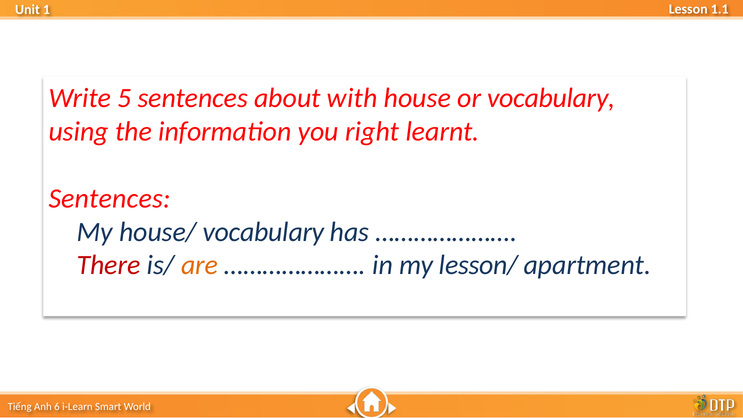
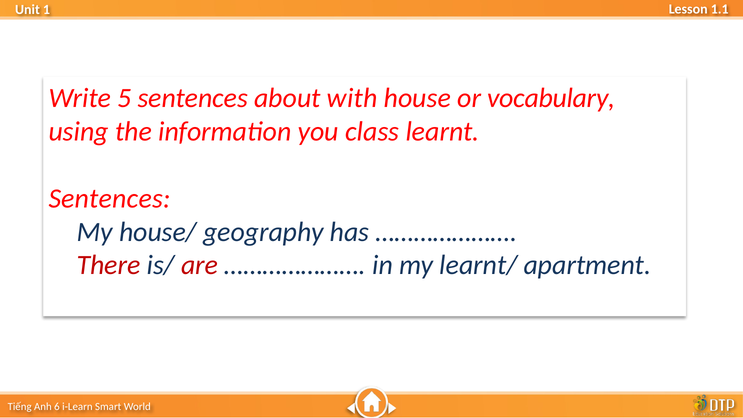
right: right -> class
house/ vocabulary: vocabulary -> geography
are colour: orange -> red
lesson/: lesson/ -> learnt/
